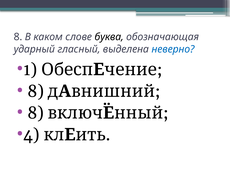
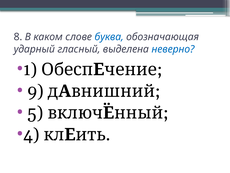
буква colour: black -> blue
8 at (36, 91): 8 -> 9
8 at (35, 113): 8 -> 5
